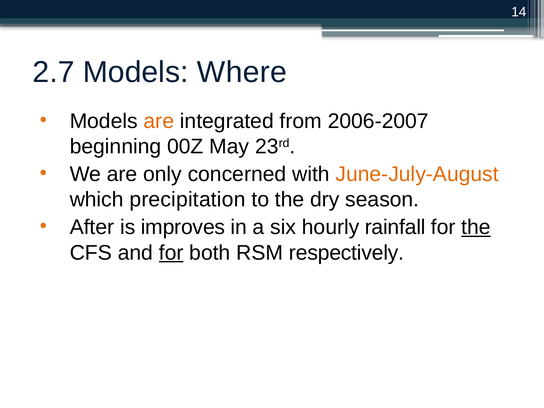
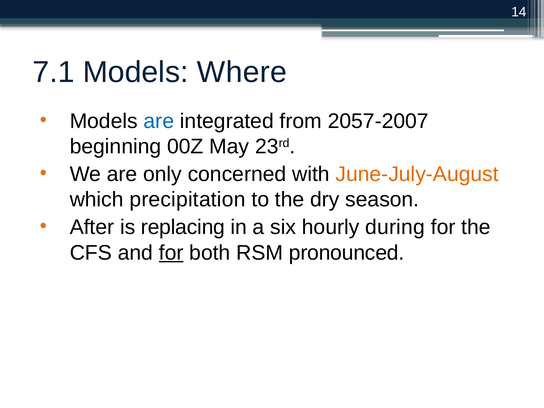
2.7: 2.7 -> 7.1
are at (159, 121) colour: orange -> blue
2006-2007: 2006-2007 -> 2057-2007
improves: improves -> replacing
rainfall: rainfall -> during
the at (476, 227) underline: present -> none
respectively: respectively -> pronounced
